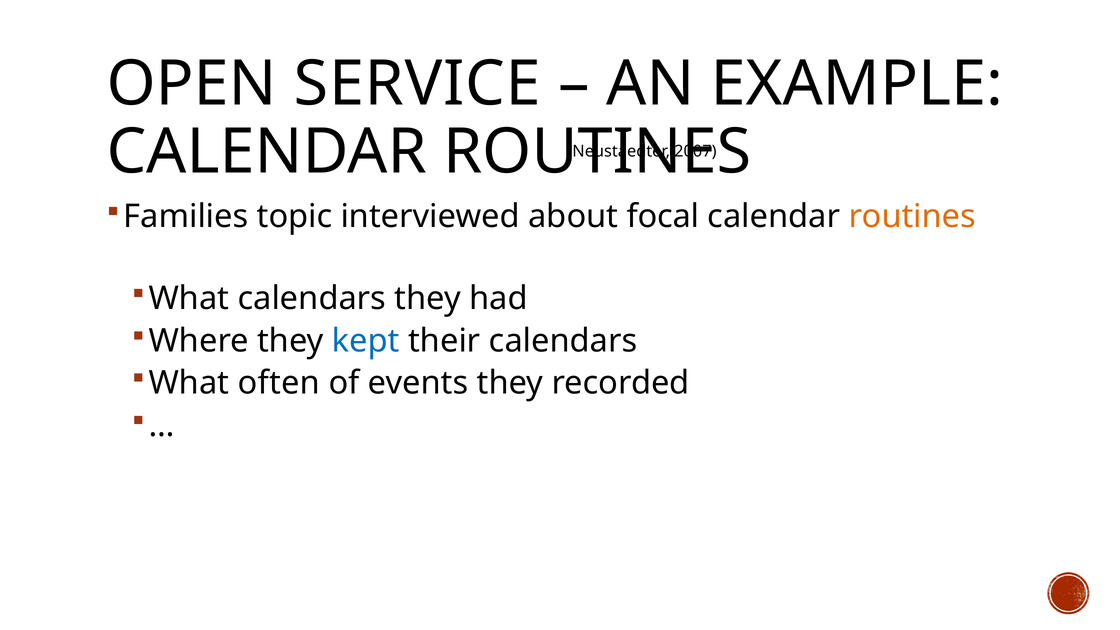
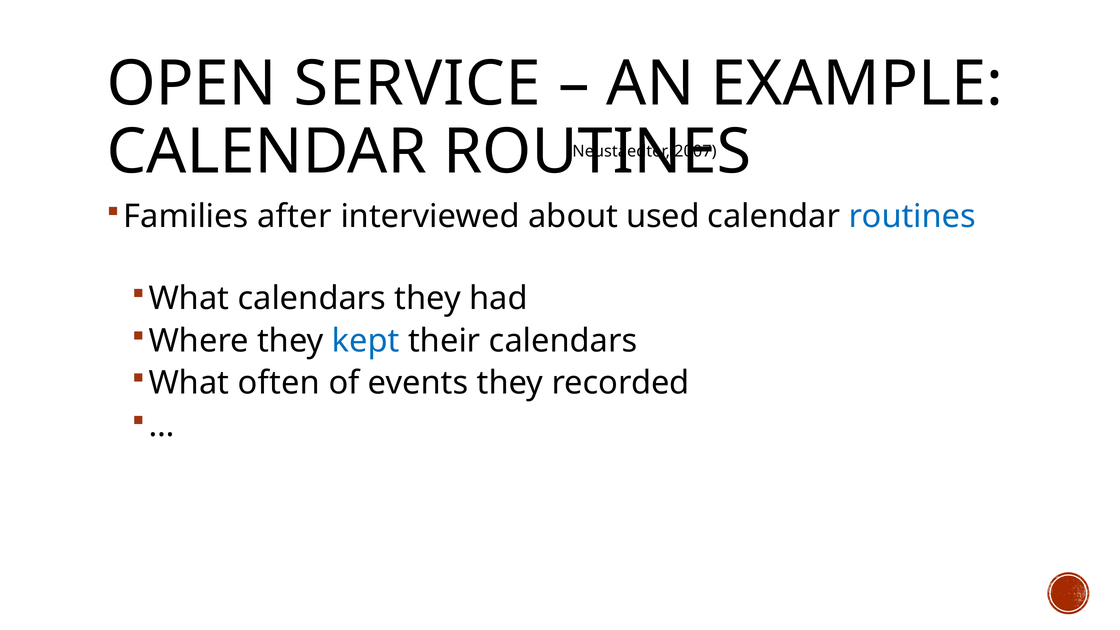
topic: topic -> after
focal: focal -> used
routines at (912, 217) colour: orange -> blue
